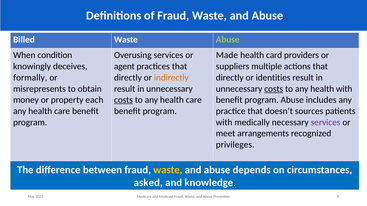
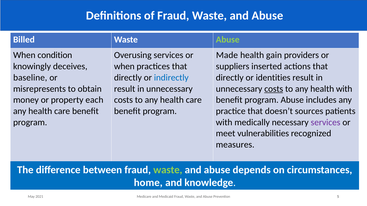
card: card -> gain
agent at (124, 67): agent -> when
multiple: multiple -> inserted
formally: formally -> baseline
indirectly colour: orange -> blue
costs at (123, 100) underline: present -> none
arrangements: arrangements -> vulnerabilities
privileges: privileges -> measures
waste at (168, 170) colour: yellow -> light green
asked: asked -> home
